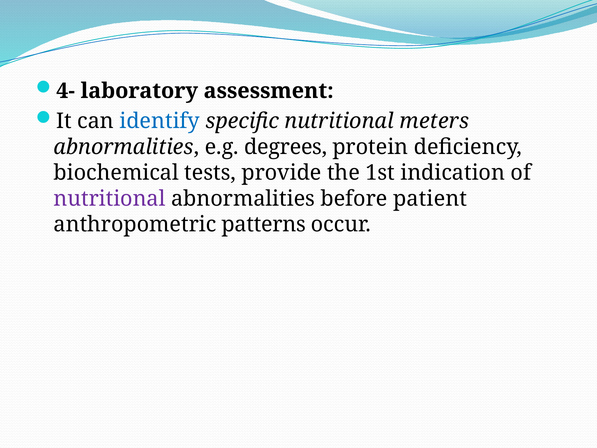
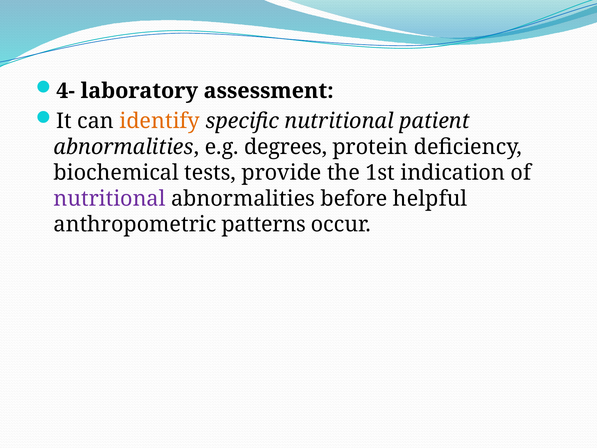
identify colour: blue -> orange
meters: meters -> patient
patient: patient -> helpful
